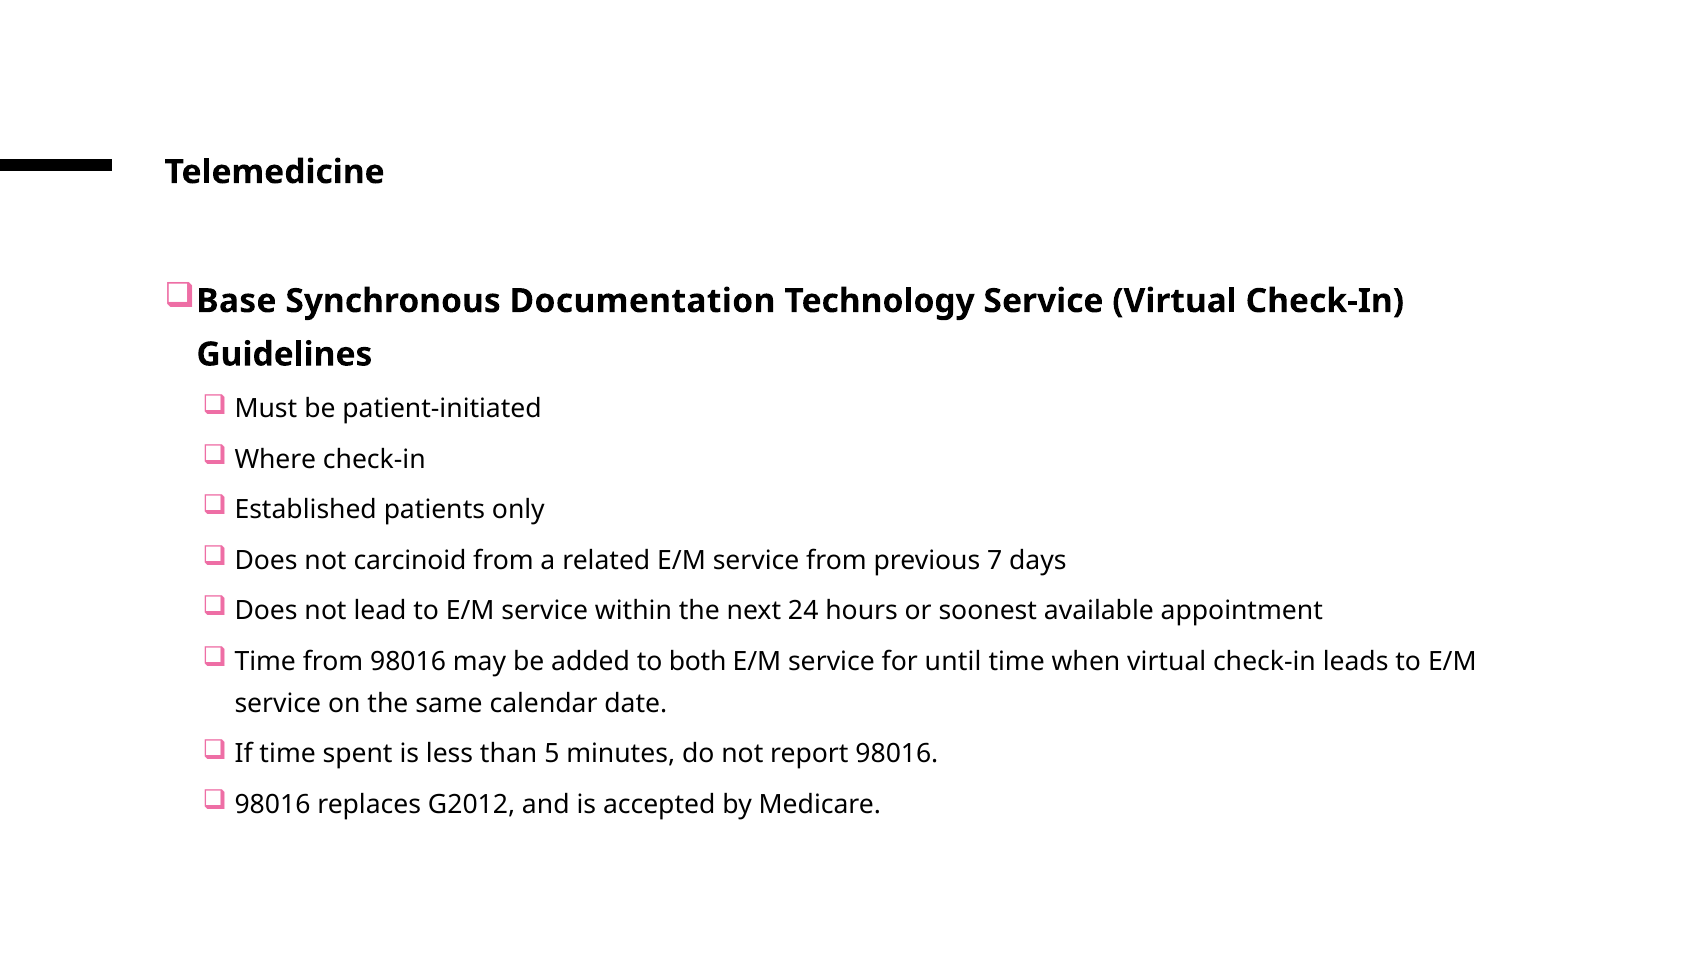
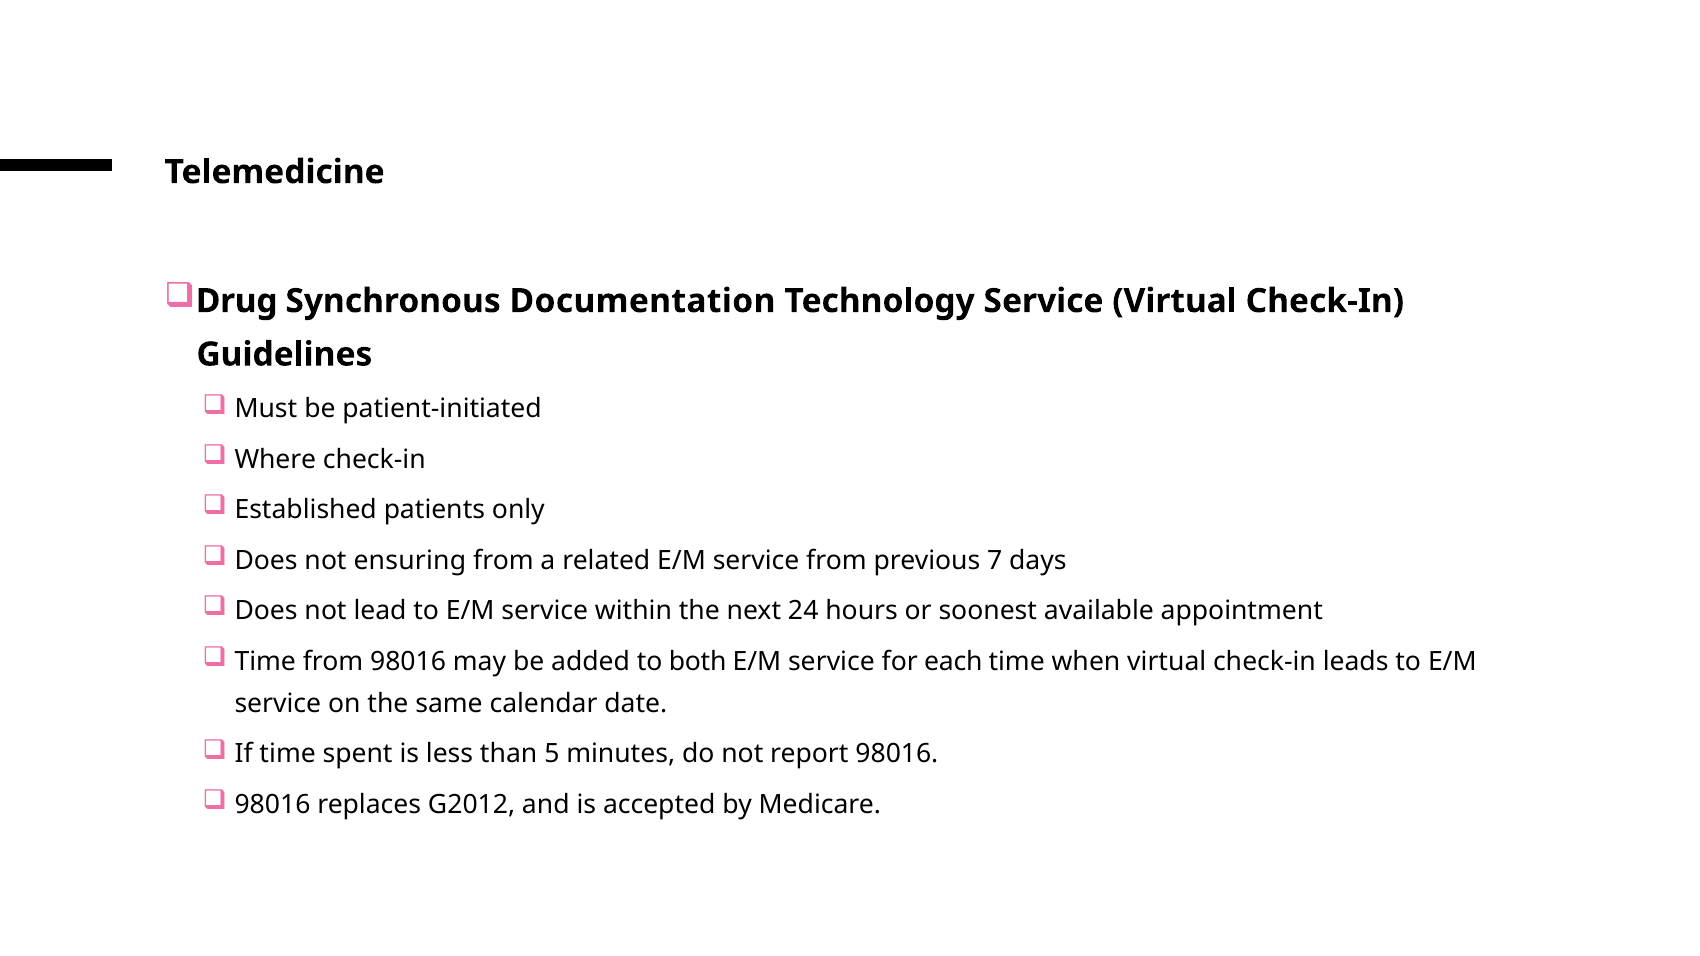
Base: Base -> Drug
carcinoid: carcinoid -> ensuring
until: until -> each
